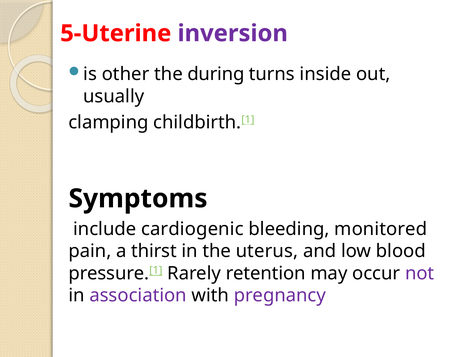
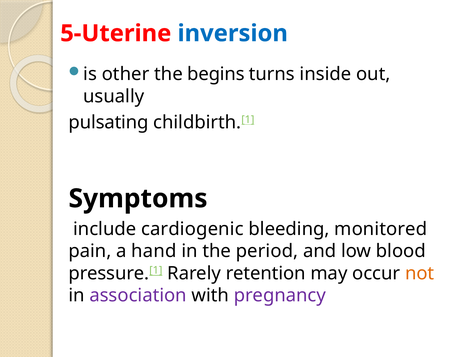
inversion colour: purple -> blue
during: during -> begins
clamping: clamping -> pulsating
thirst: thirst -> hand
uterus: uterus -> period
not colour: purple -> orange
